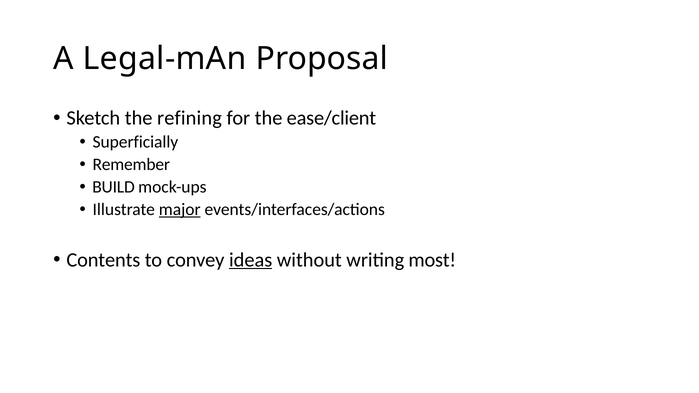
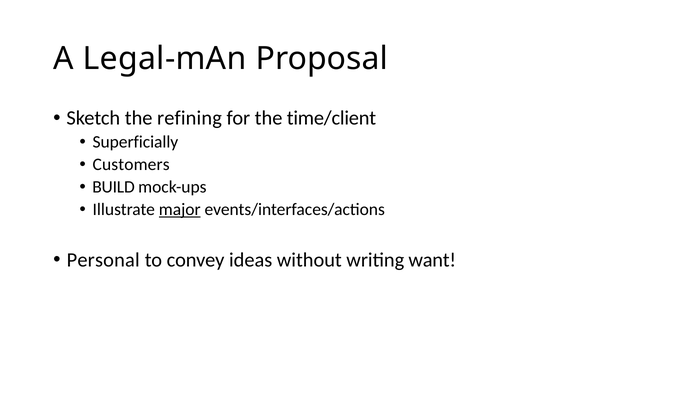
ease/client: ease/client -> time/client
Remember: Remember -> Customers
Contents: Contents -> Personal
ideas underline: present -> none
most: most -> want
